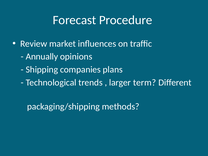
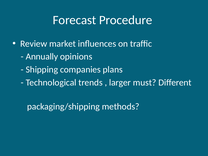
term: term -> must
